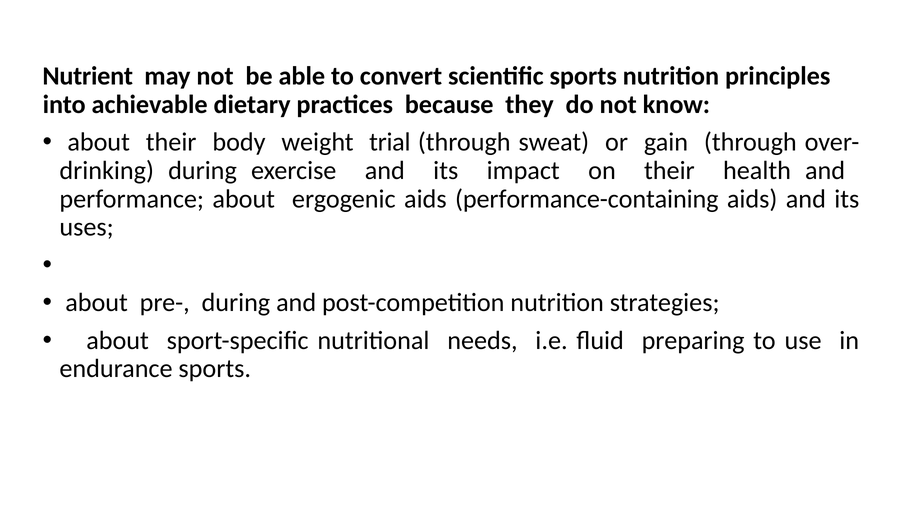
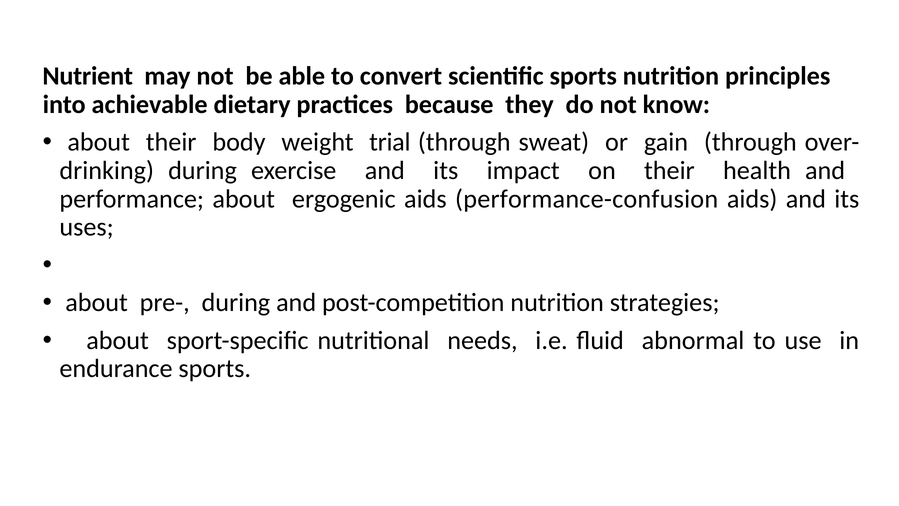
performance-containing: performance-containing -> performance-confusion
preparing: preparing -> abnormal
